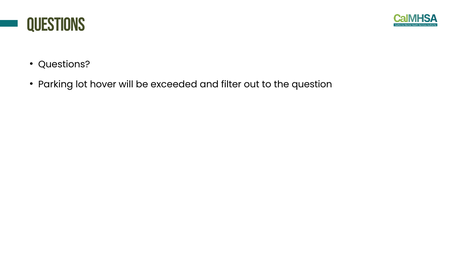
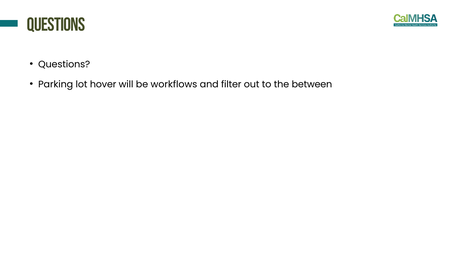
exceeded: exceeded -> workflows
question: question -> between
